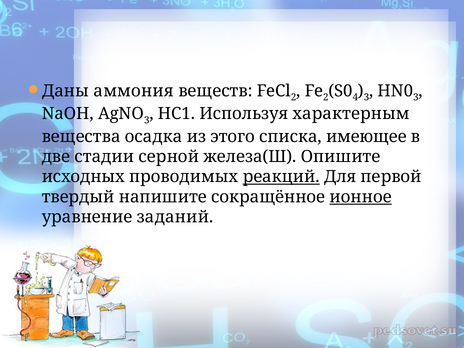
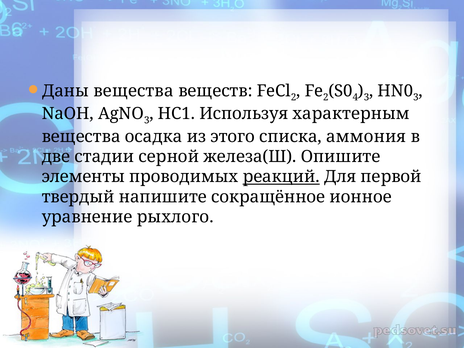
Даны аммония: аммония -> вещества
имеющее: имеющее -> аммония
исходных: исходных -> элементы
ионное underline: present -> none
заданий: заданий -> рыхлого
